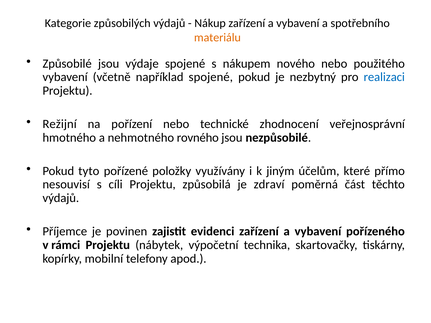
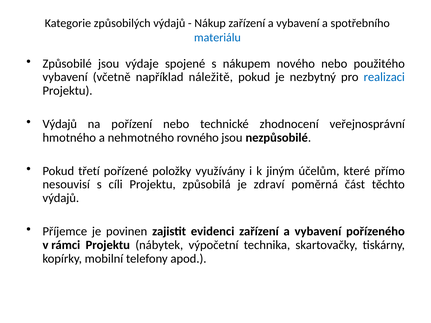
materiálu colour: orange -> blue
například spojené: spojené -> náležitě
Režijní at (60, 124): Režijní -> Výdajů
tyto: tyto -> třetí
